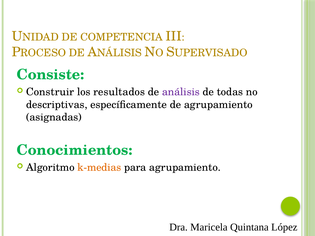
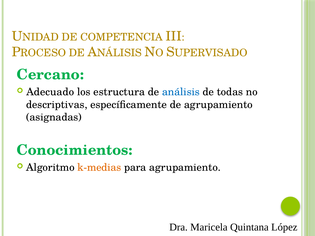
Consiste: Consiste -> Cercano
Construir: Construir -> Adecuado
resultados: resultados -> estructura
análisis colour: purple -> blue
